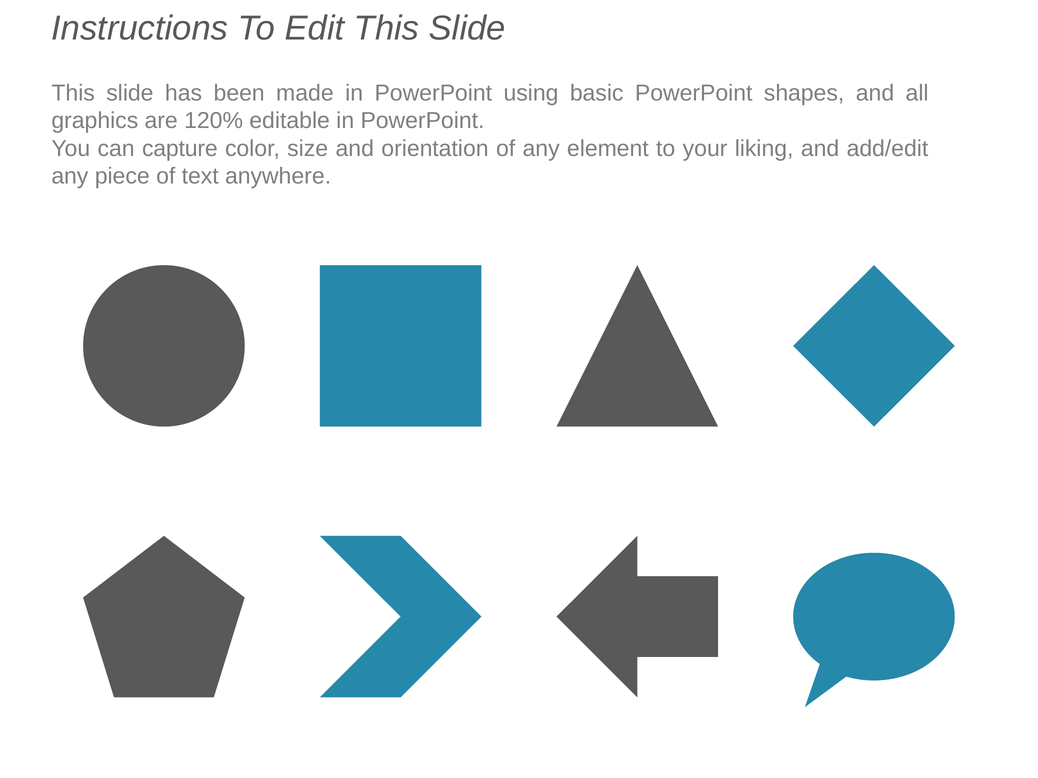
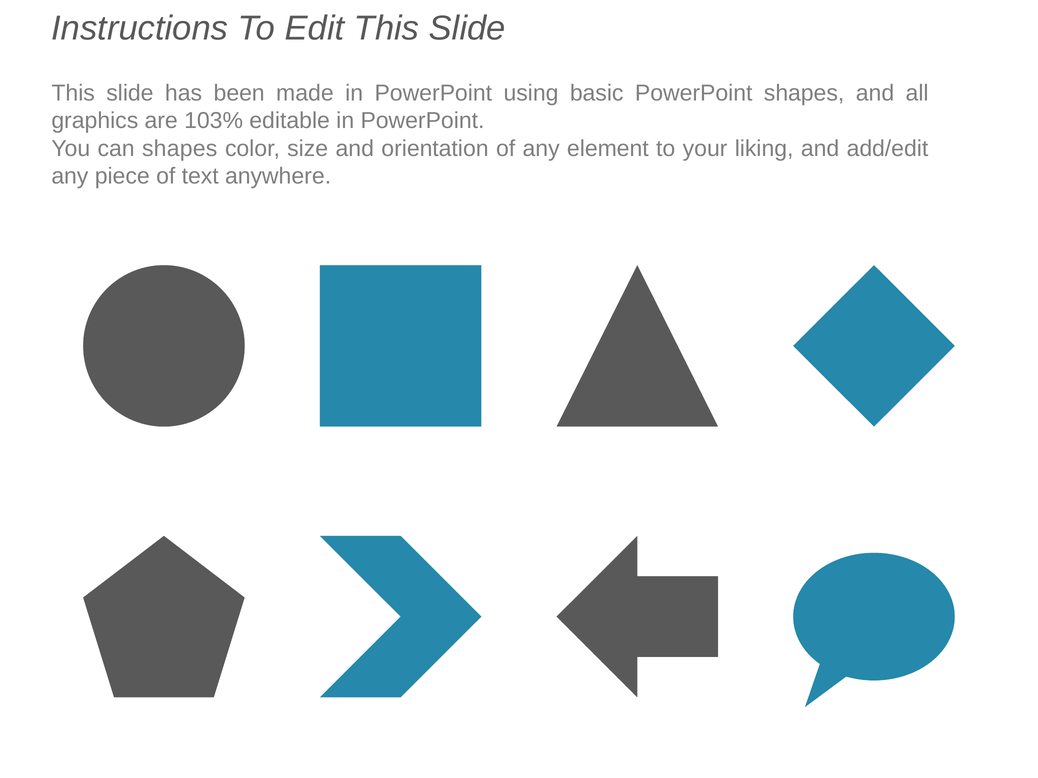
120%: 120% -> 103%
can capture: capture -> shapes
